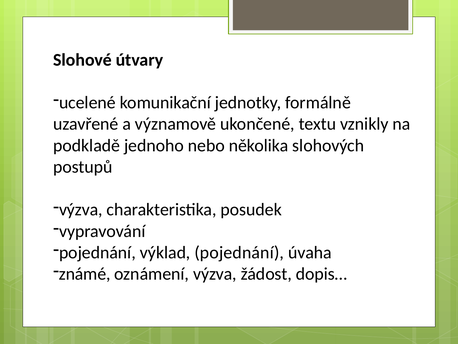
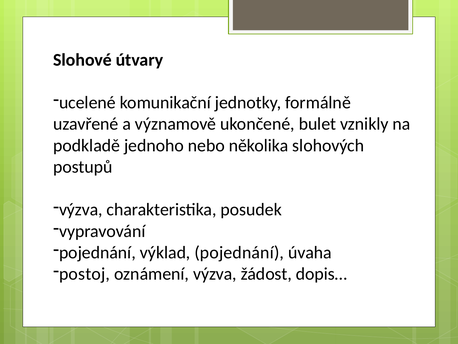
textu: textu -> bulet
známé: známé -> postoj
